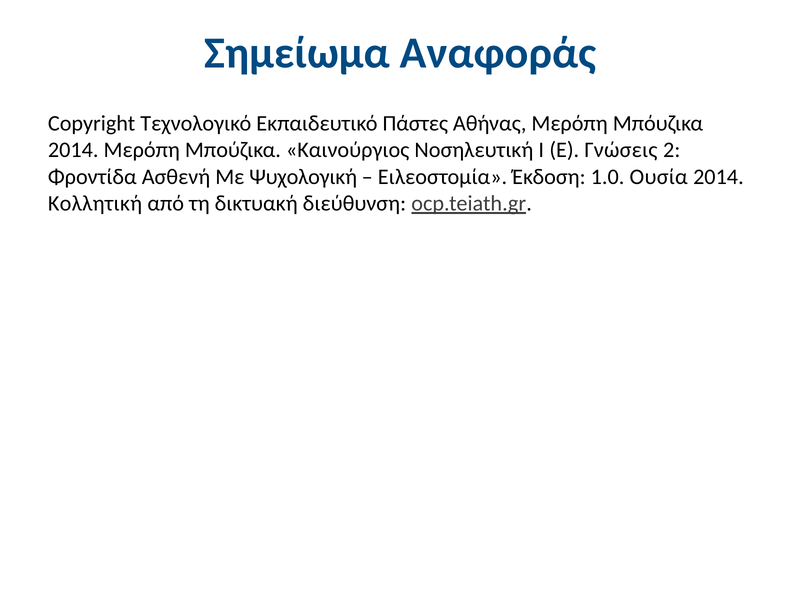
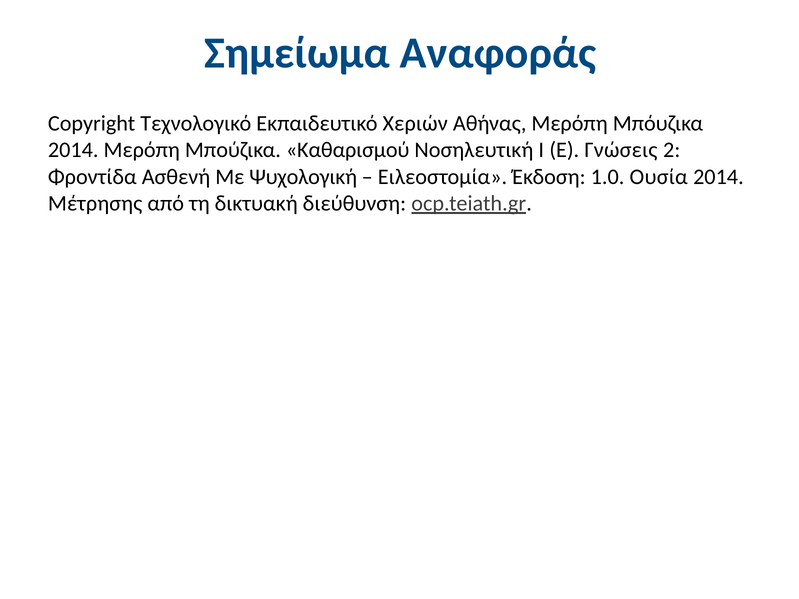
Πάστες: Πάστες -> Χεριών
Καινούργιος: Καινούργιος -> Καθαρισμού
Κολλητική: Κολλητική -> Μέτρησης
